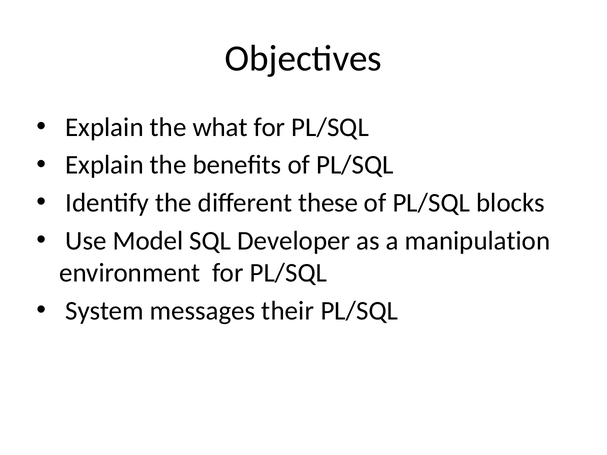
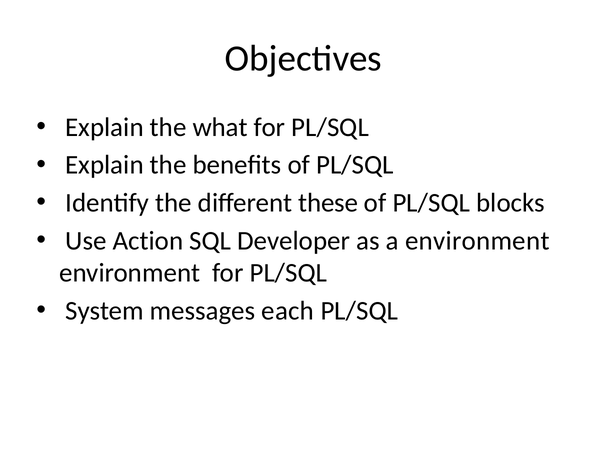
Model: Model -> Action
a manipulation: manipulation -> environment
their: their -> each
